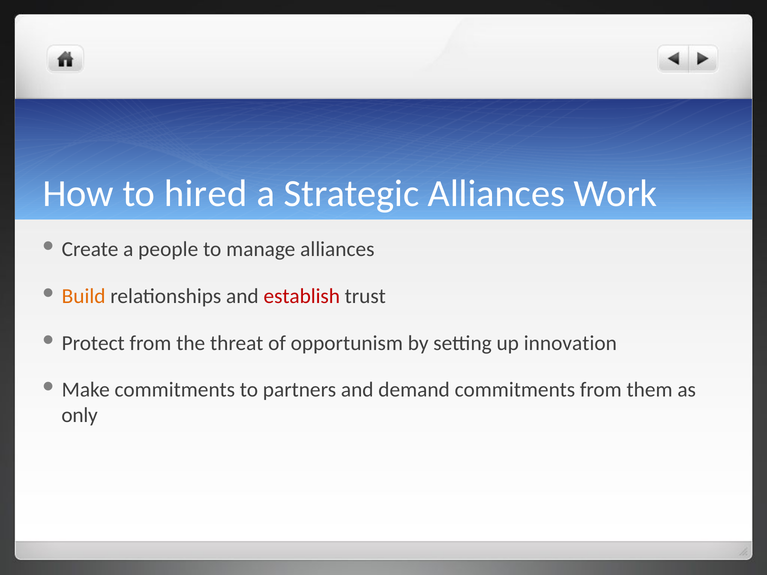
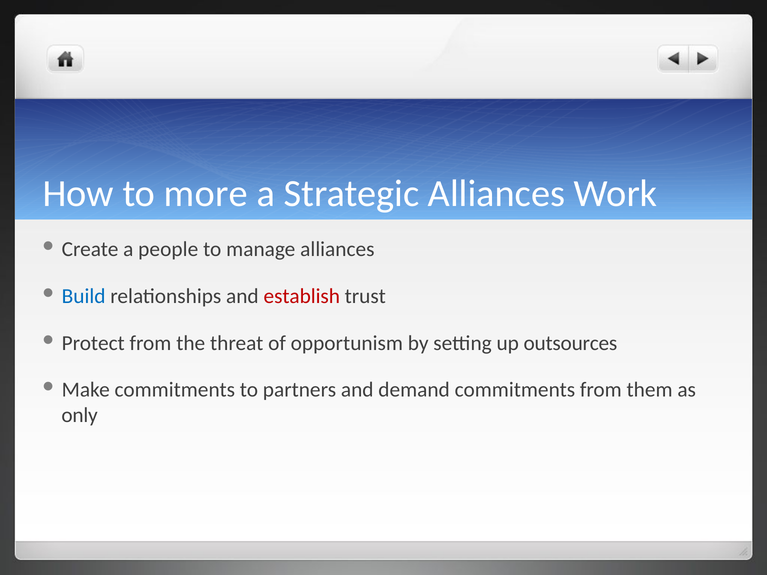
hired: hired -> more
Build colour: orange -> blue
innovation: innovation -> outsources
